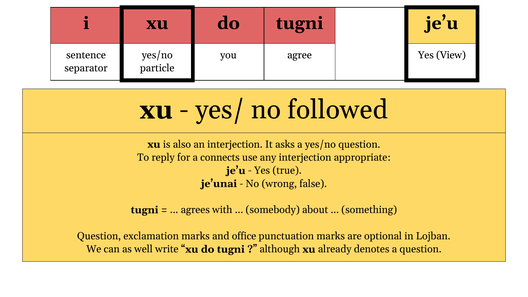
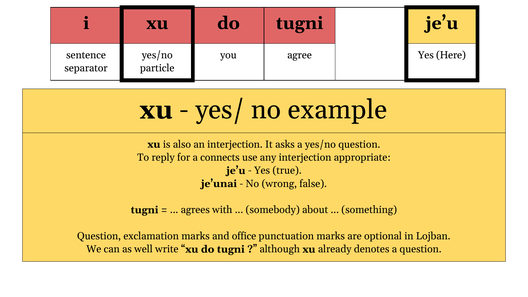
View: View -> Here
followed: followed -> example
